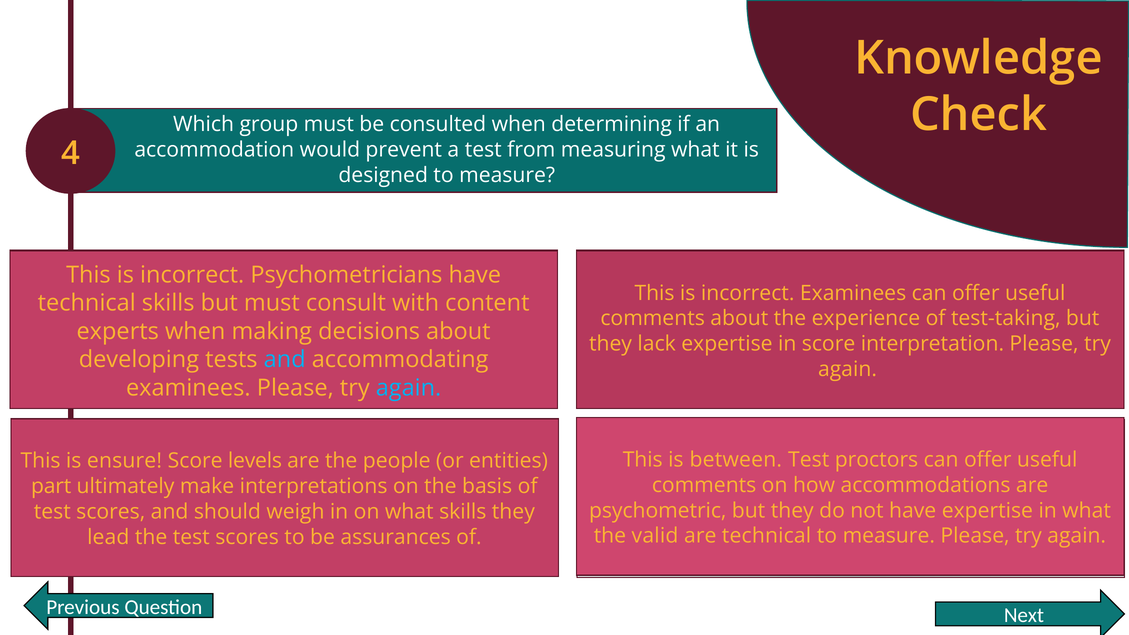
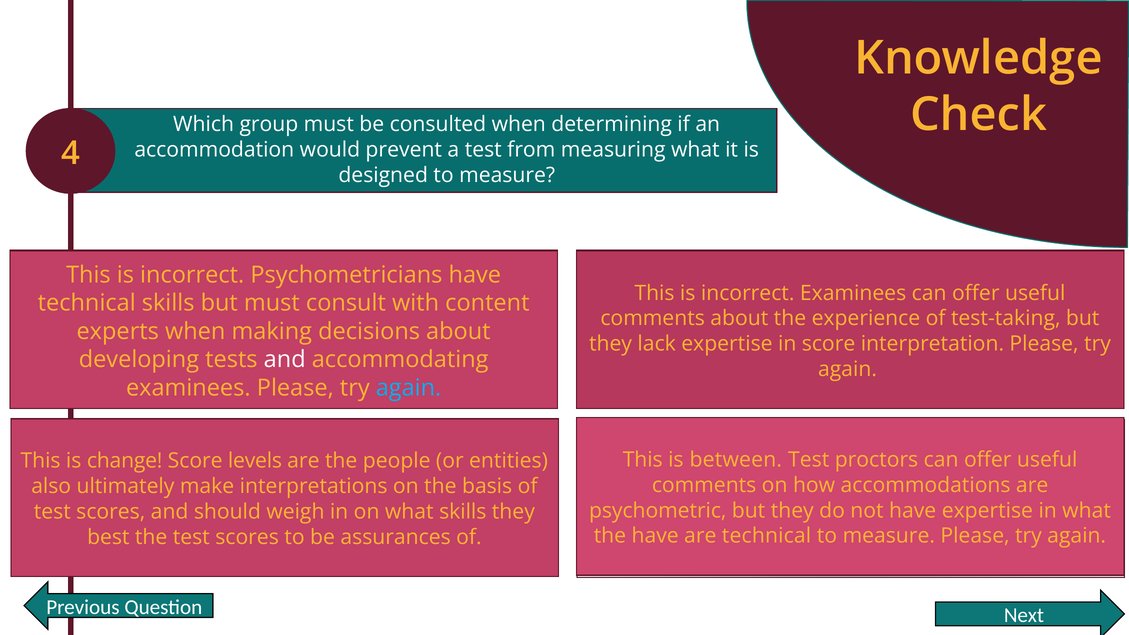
and at (285, 360) colour: light blue -> white
ensure: ensure -> change
part: part -> also
the valid: valid -> have
lead: lead -> best
